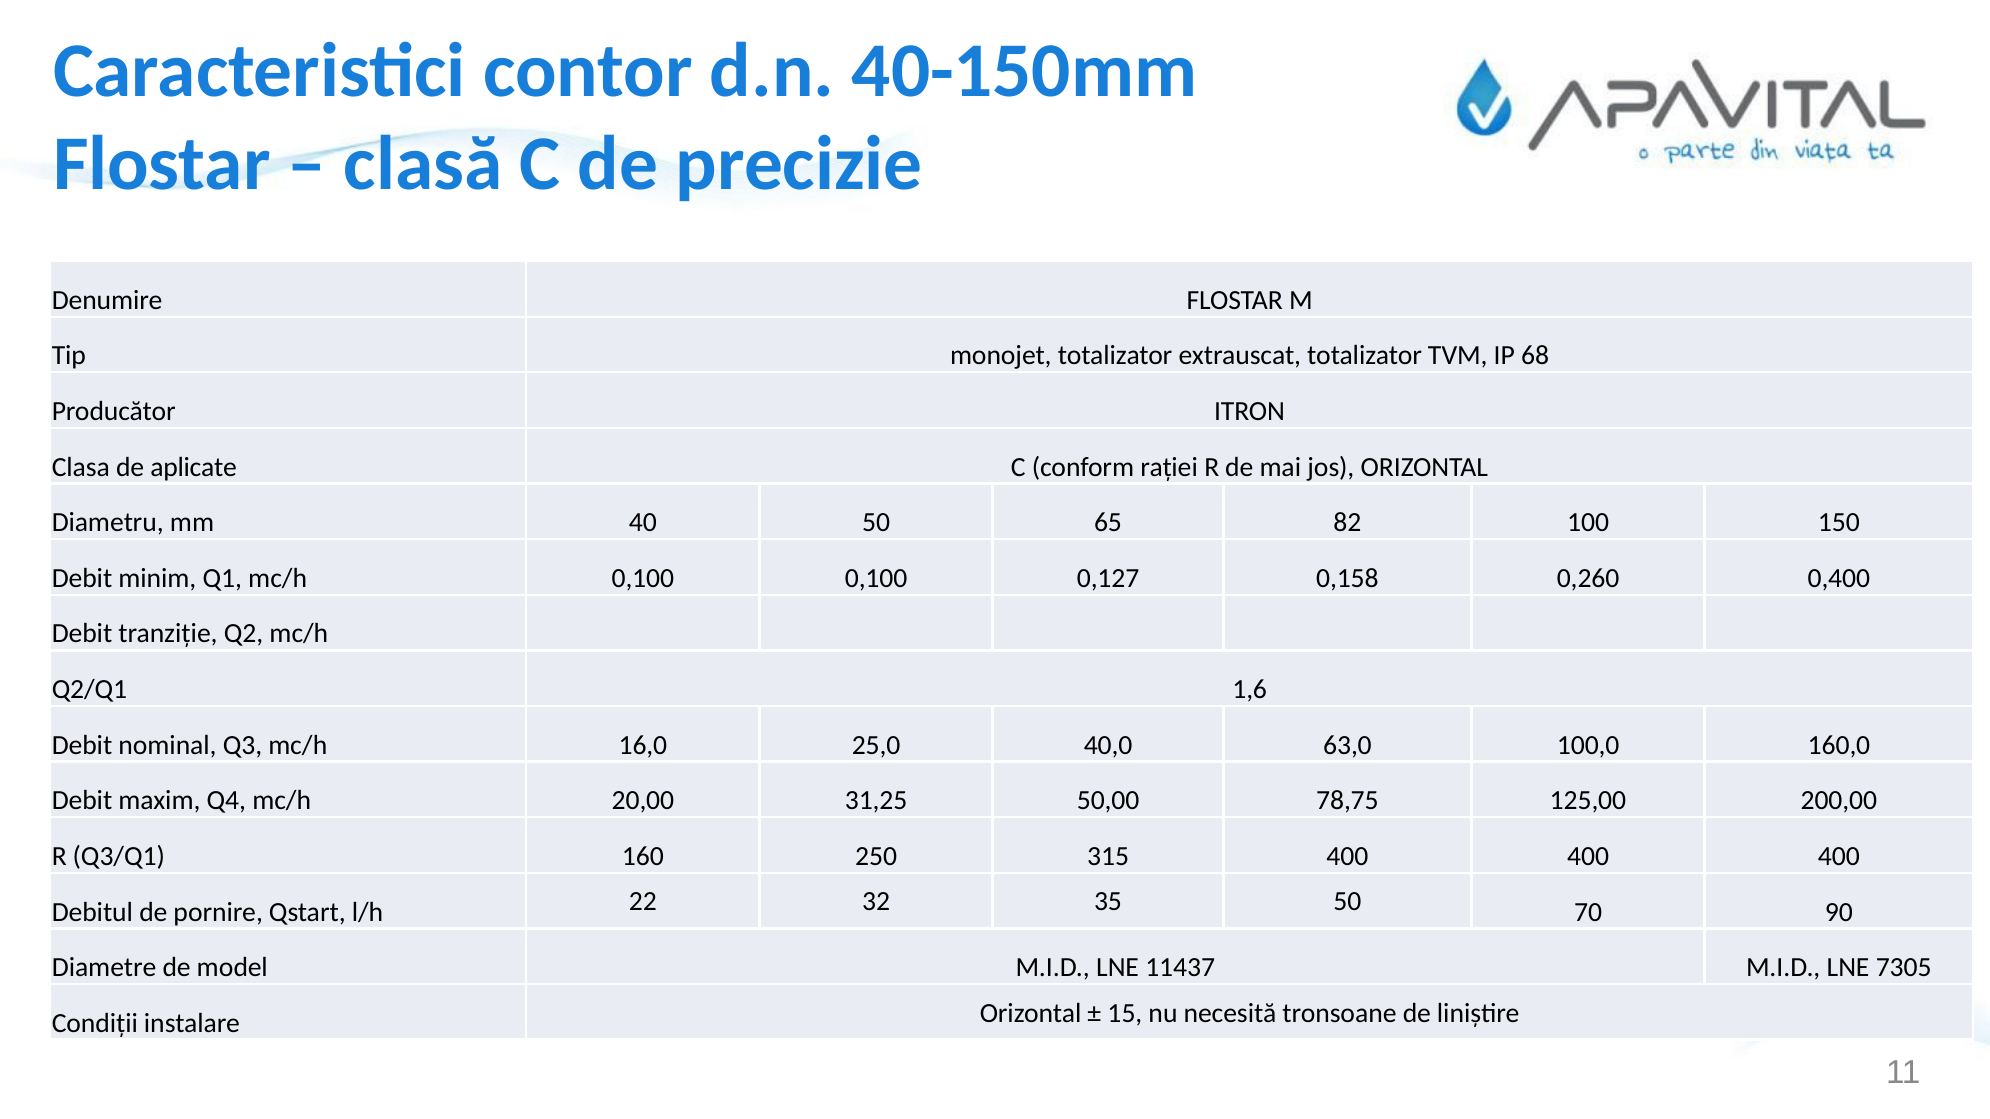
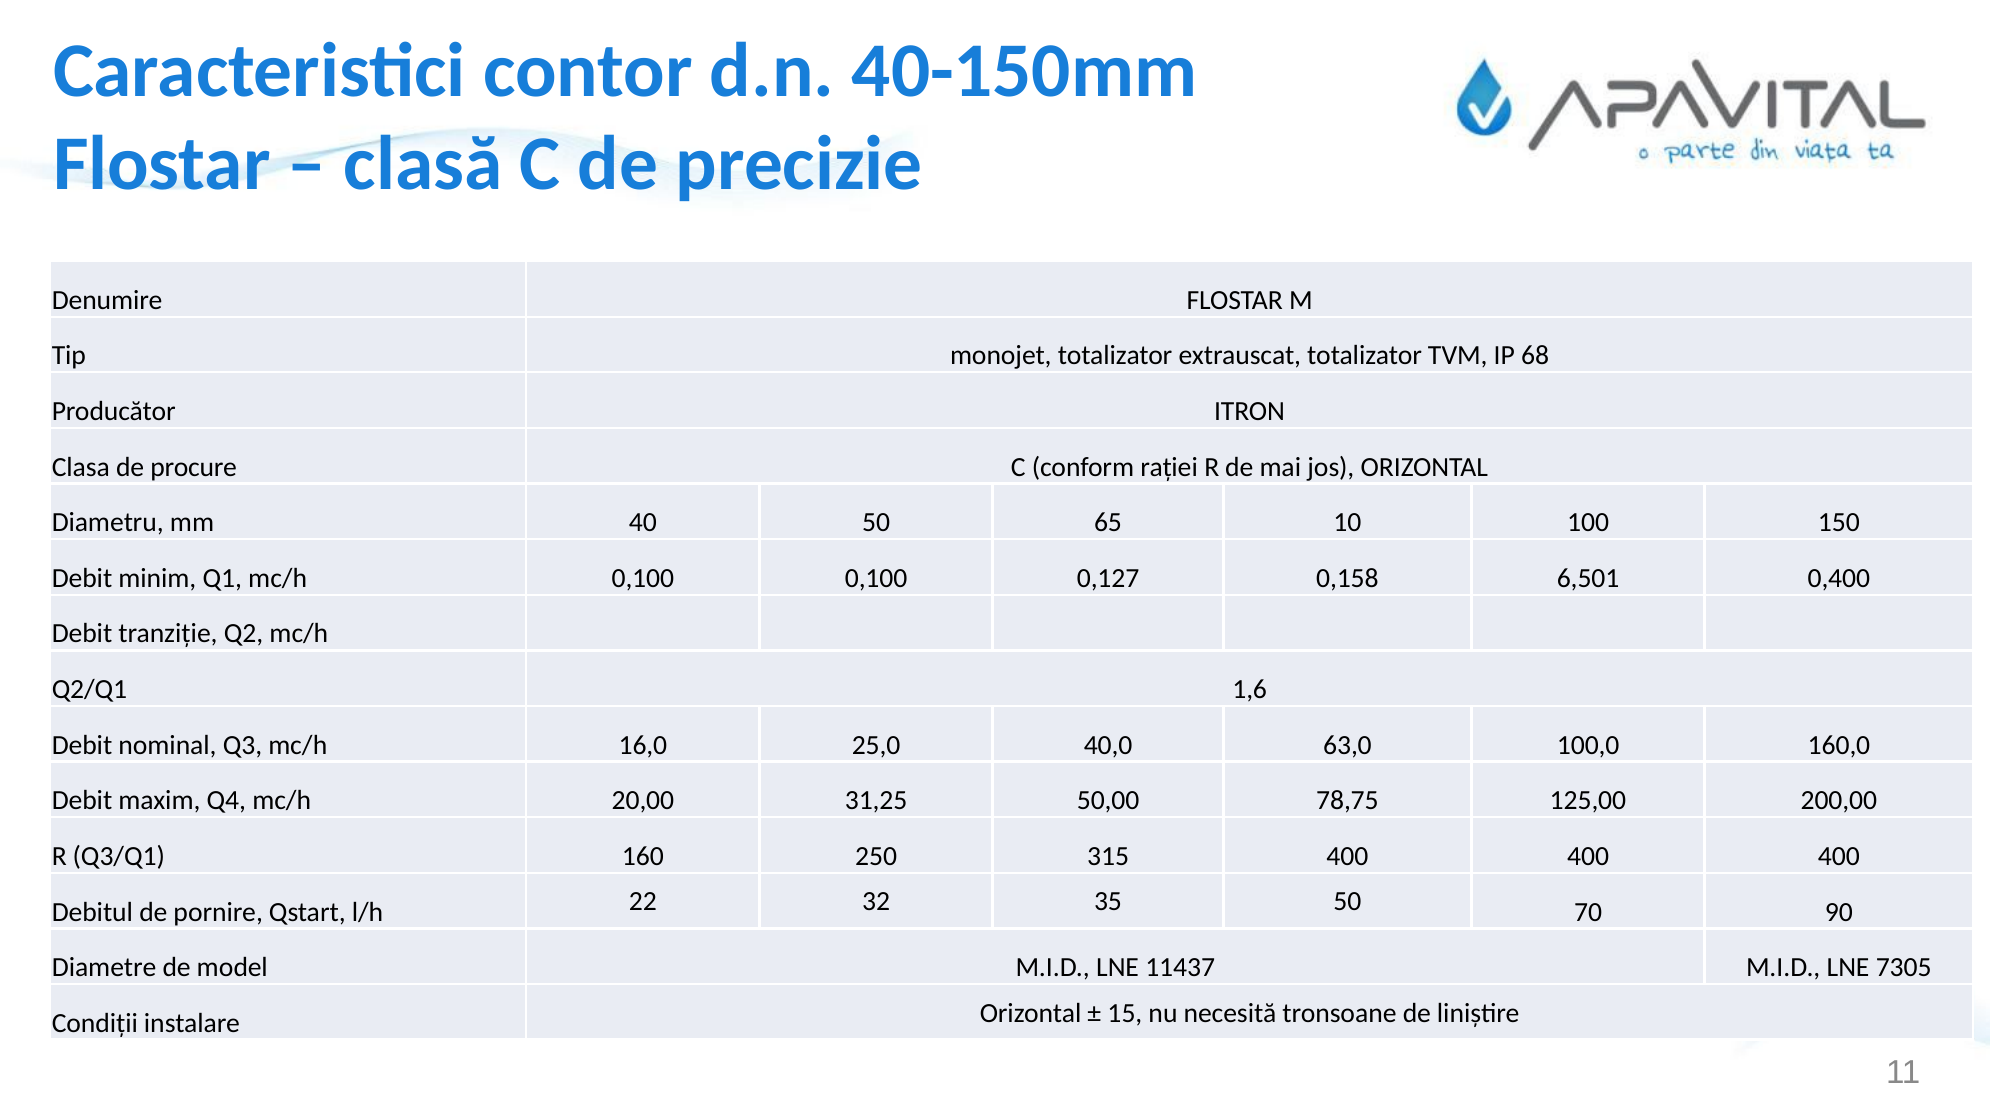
aplicate: aplicate -> procure
82: 82 -> 10
0,260: 0,260 -> 6,501
